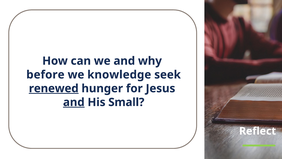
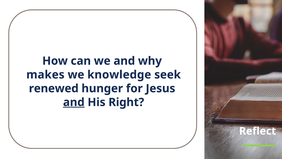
before: before -> makes
renewed underline: present -> none
Small: Small -> Right
